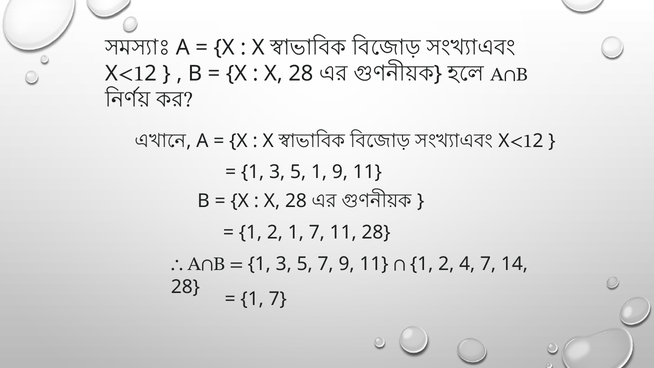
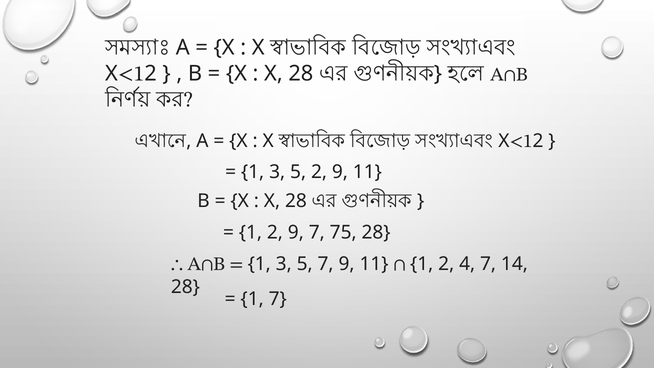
5 1: 1 -> 2
1 2 1: 1 -> 9
7 11: 11 -> 75
